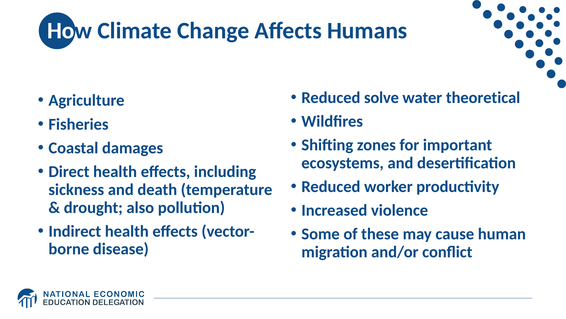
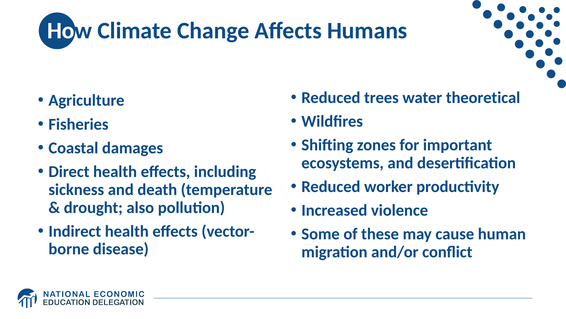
solve: solve -> trees
